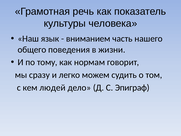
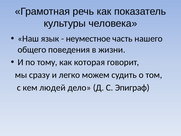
вниманием: вниманием -> неуместное
нормам: нормам -> которая
